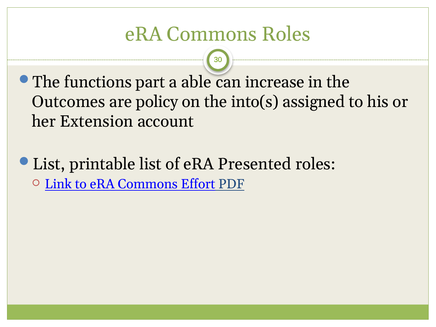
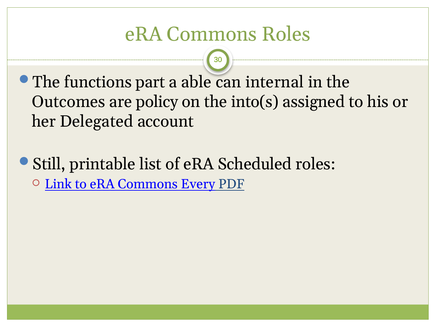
increase: increase -> internal
Extension: Extension -> Delegated
List at (49, 164): List -> Still
Presented: Presented -> Scheduled
Effort: Effort -> Every
